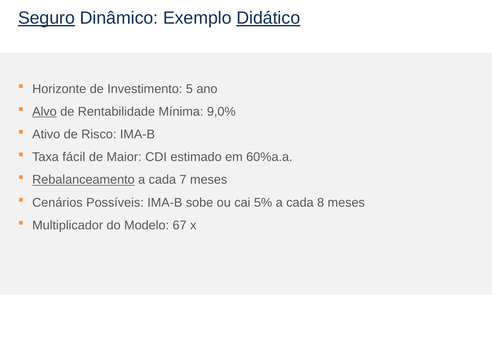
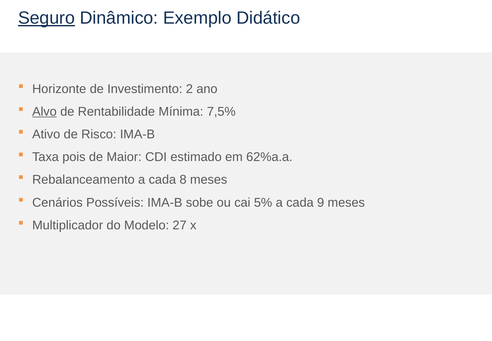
Didático underline: present -> none
5: 5 -> 2
9,0%: 9,0% -> 7,5%
fácil: fácil -> pois
60%a.a: 60%a.a -> 62%a.a
Rebalanceamento underline: present -> none
7: 7 -> 8
8: 8 -> 9
67: 67 -> 27
